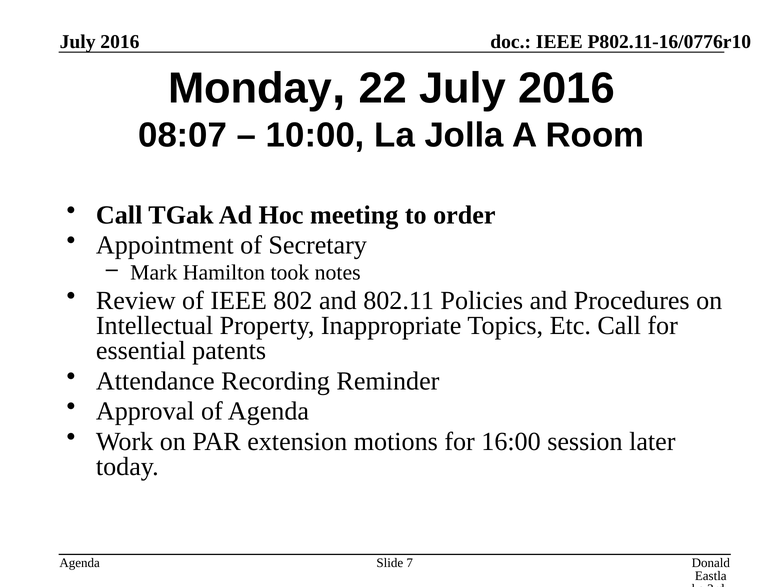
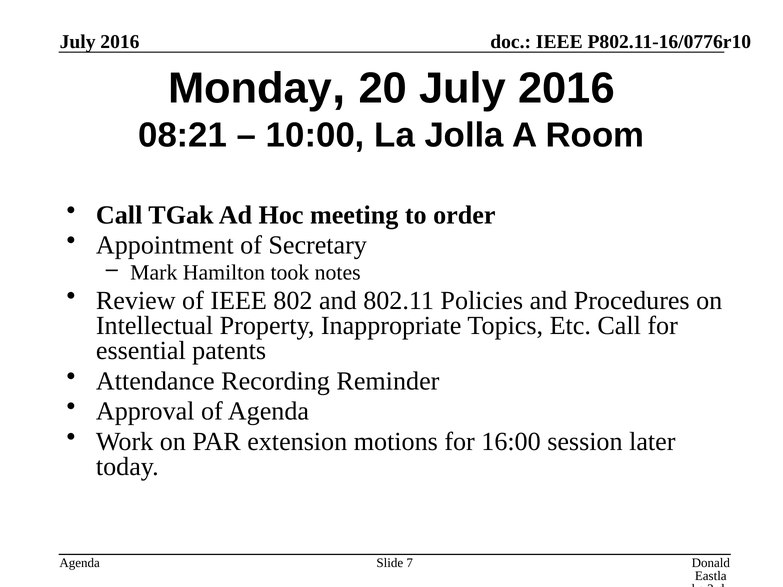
22: 22 -> 20
08:07: 08:07 -> 08:21
